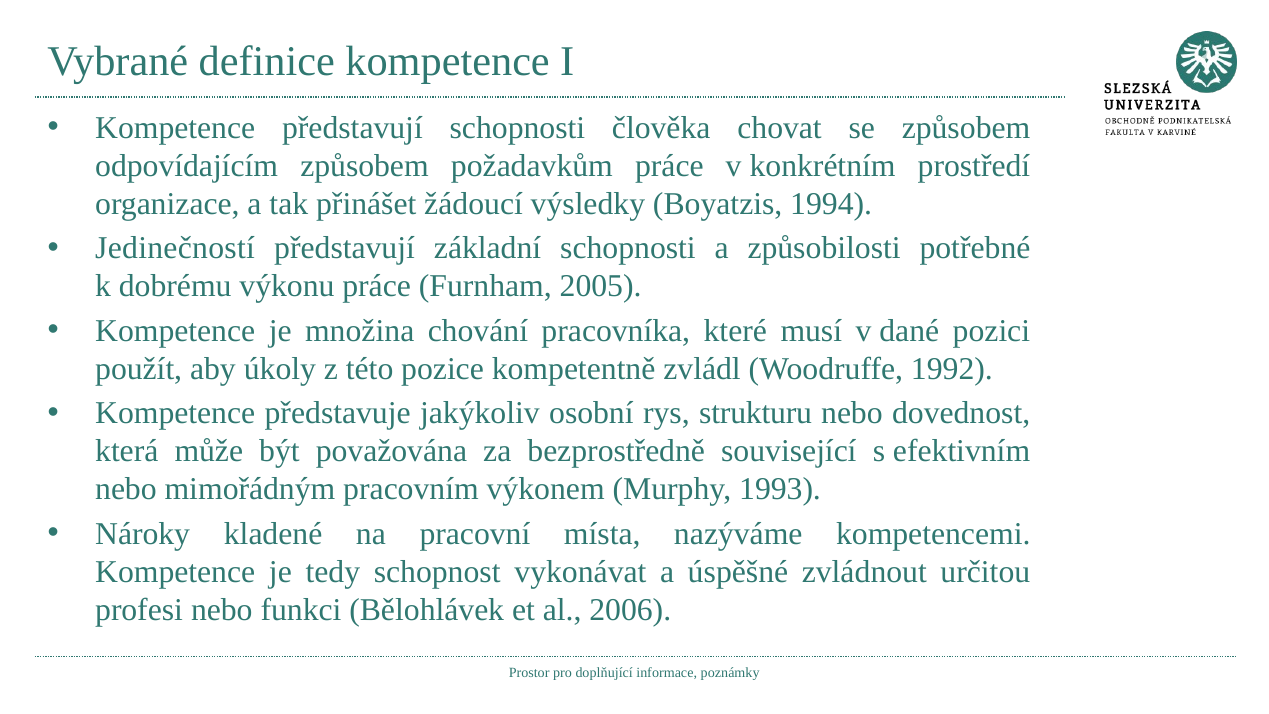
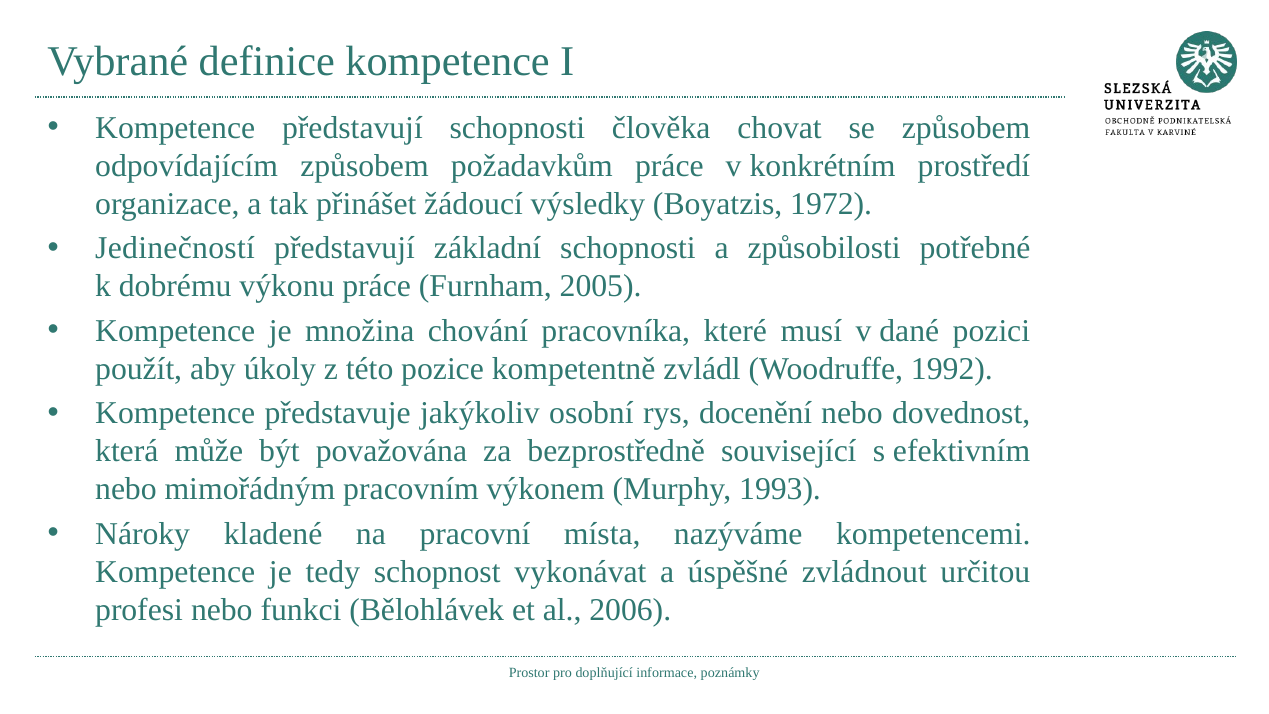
1994: 1994 -> 1972
strukturu: strukturu -> docenění
